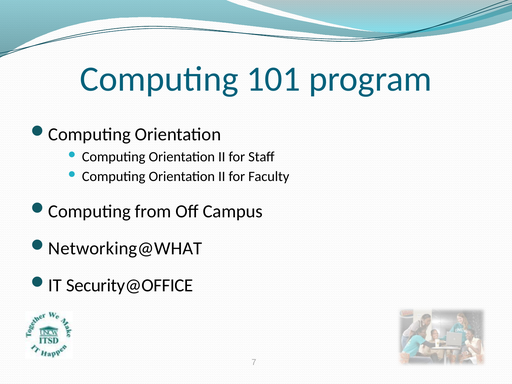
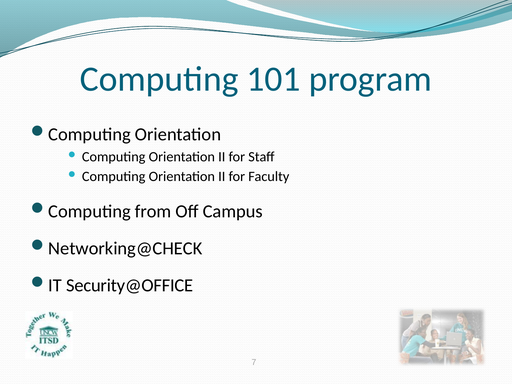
Networking@WHAT: Networking@WHAT -> Networking@CHECK
